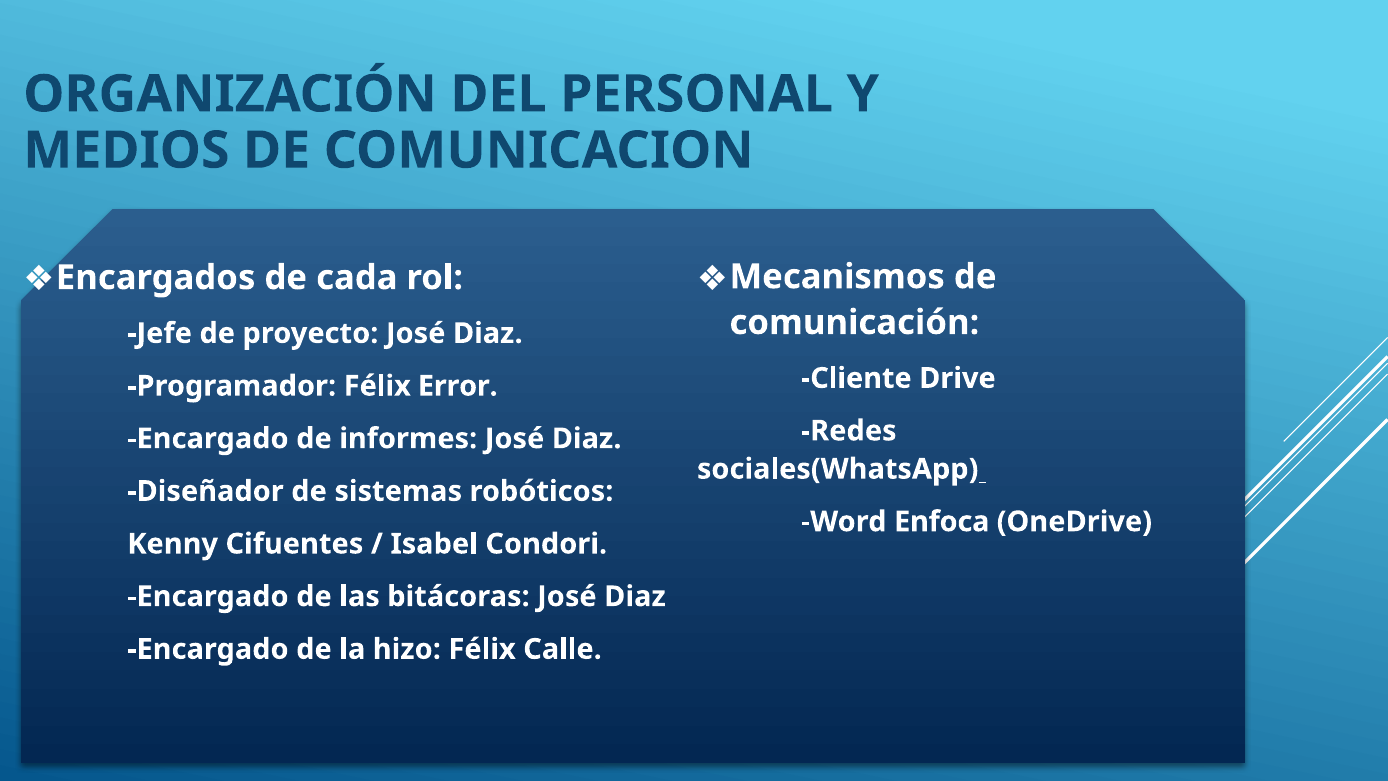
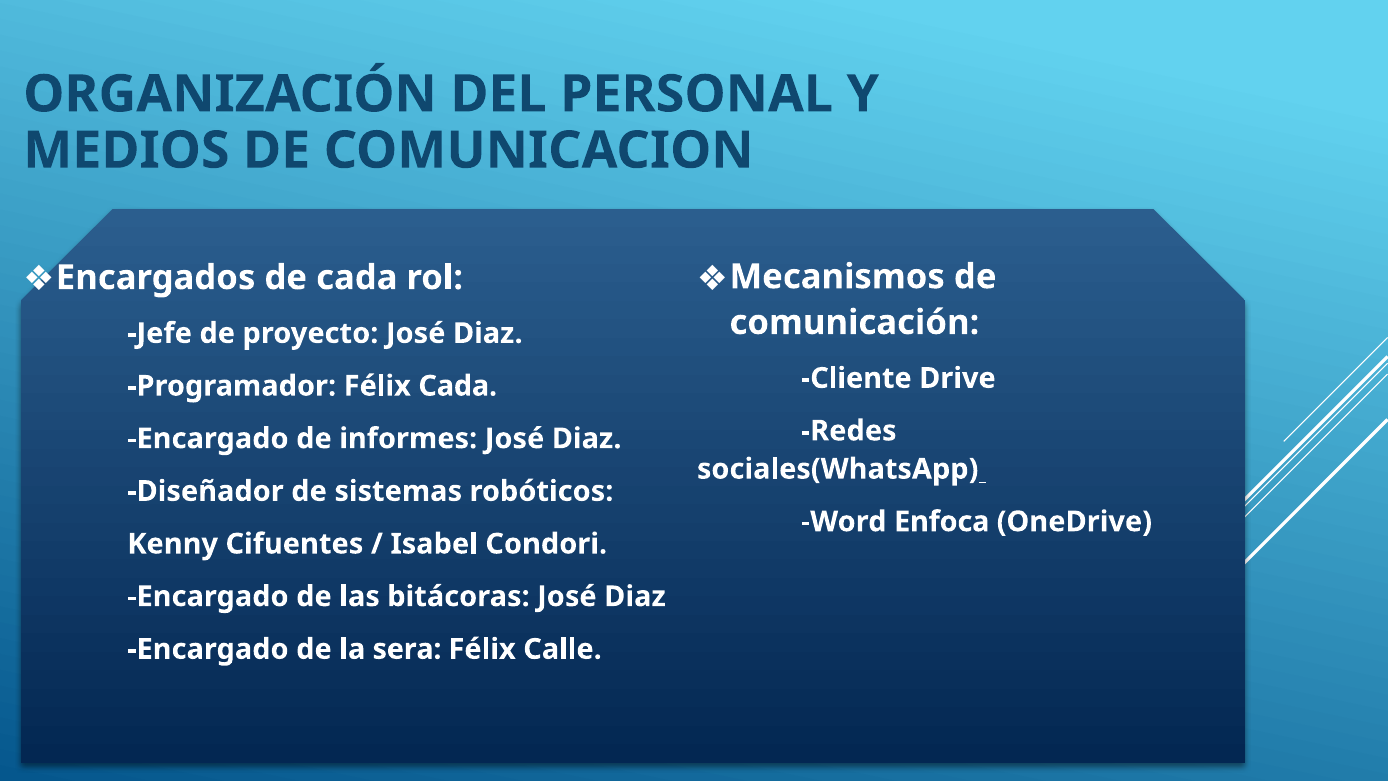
Félix Error: Error -> Cada
hizo: hizo -> sera
